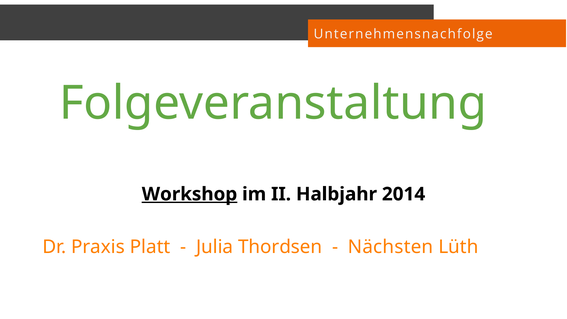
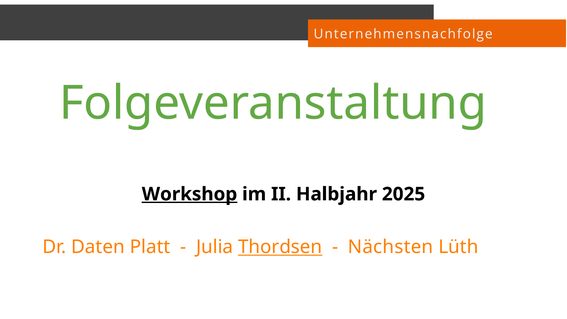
2014: 2014 -> 2025
Praxis: Praxis -> Daten
Thordsen underline: none -> present
